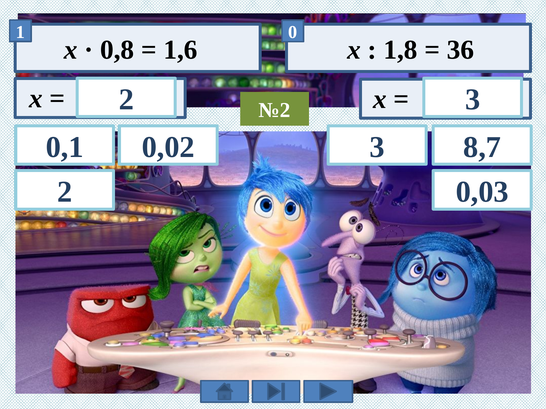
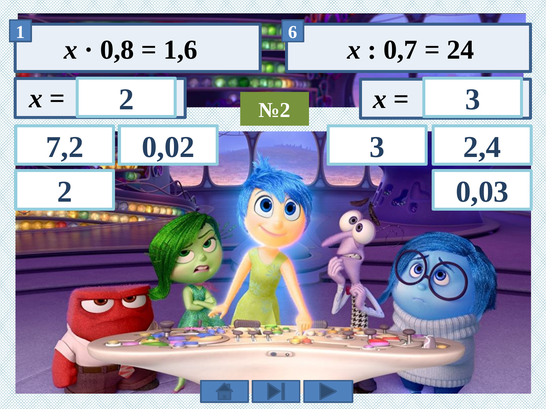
0: 0 -> 6
1,8: 1,8 -> 0,7
36: 36 -> 24
0,1: 0,1 -> 7,2
8,7: 8,7 -> 2,4
